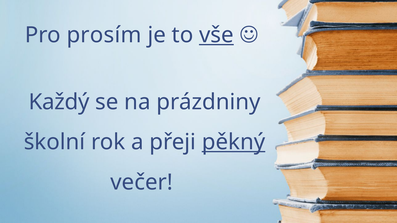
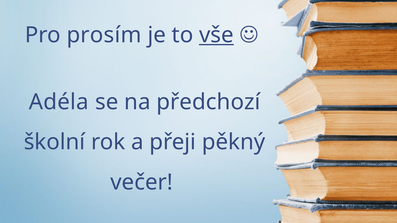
Každý: Každý -> Adéla
prázdniny: prázdniny -> předchozí
pěkný underline: present -> none
